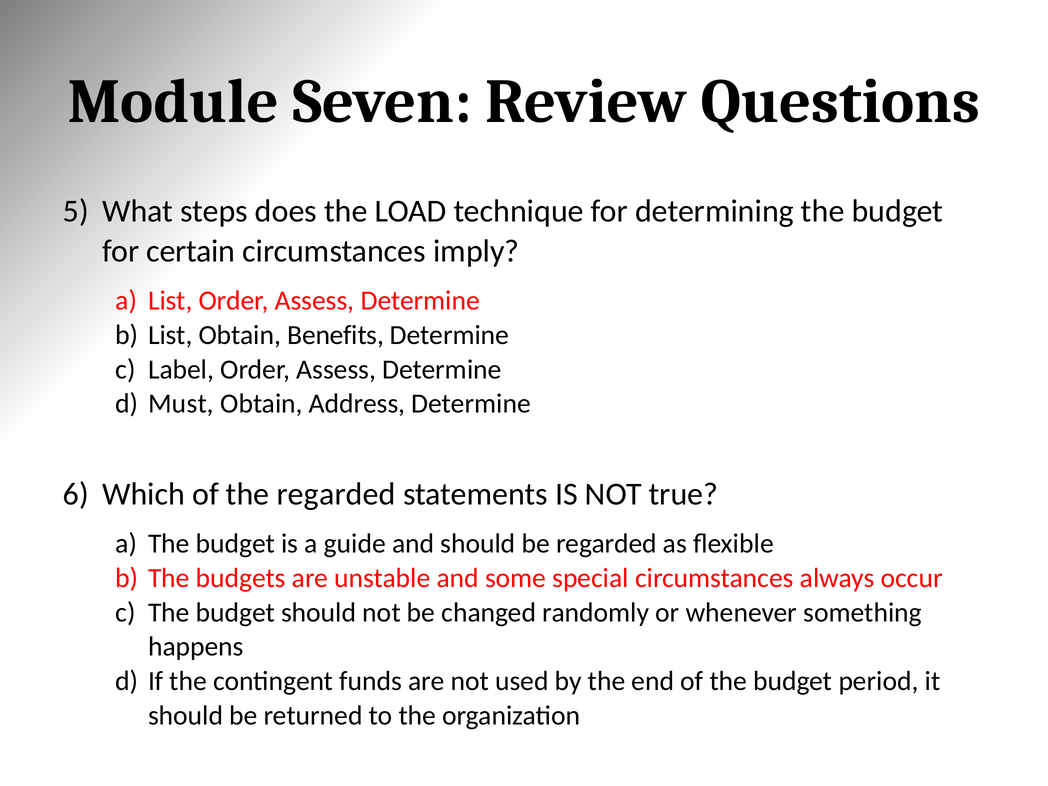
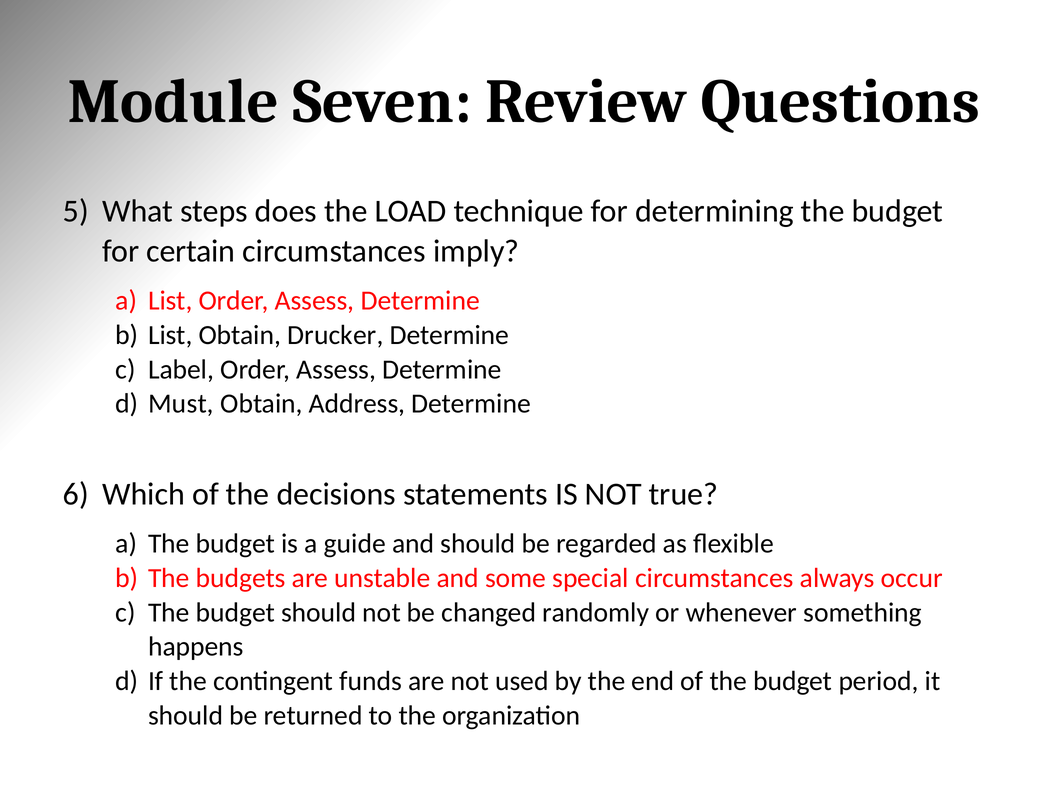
Benefits: Benefits -> Drucker
the regarded: regarded -> decisions
